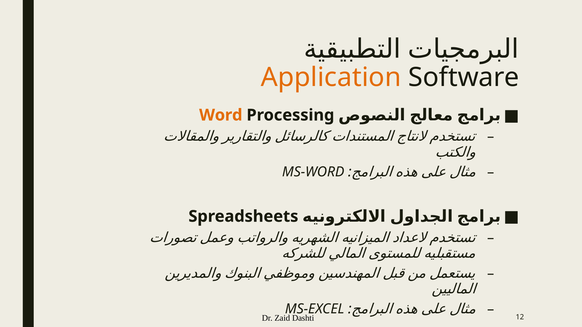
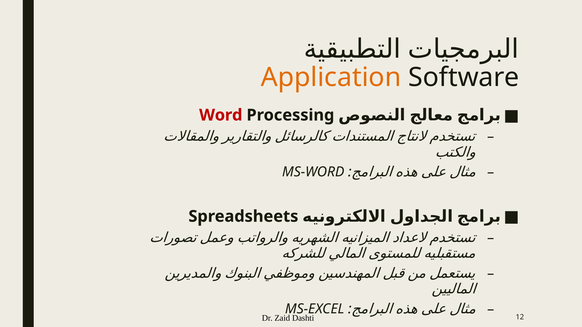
Word colour: orange -> red
